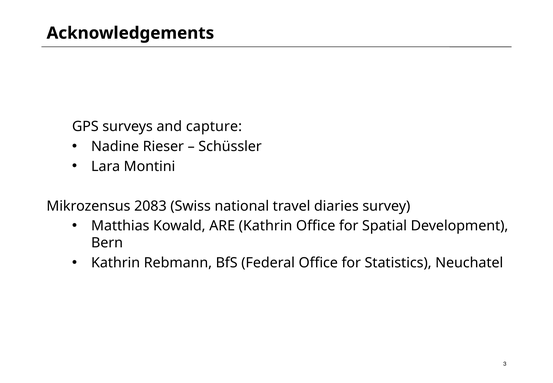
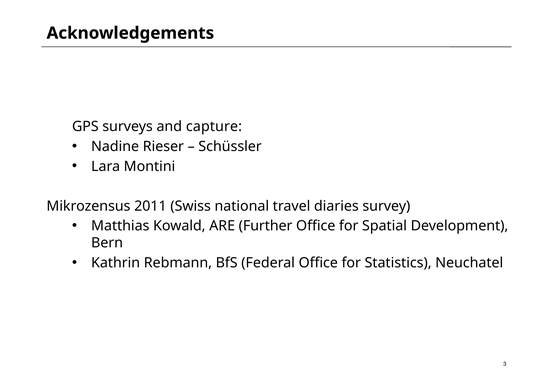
2083: 2083 -> 2011
ARE Kathrin: Kathrin -> Further
